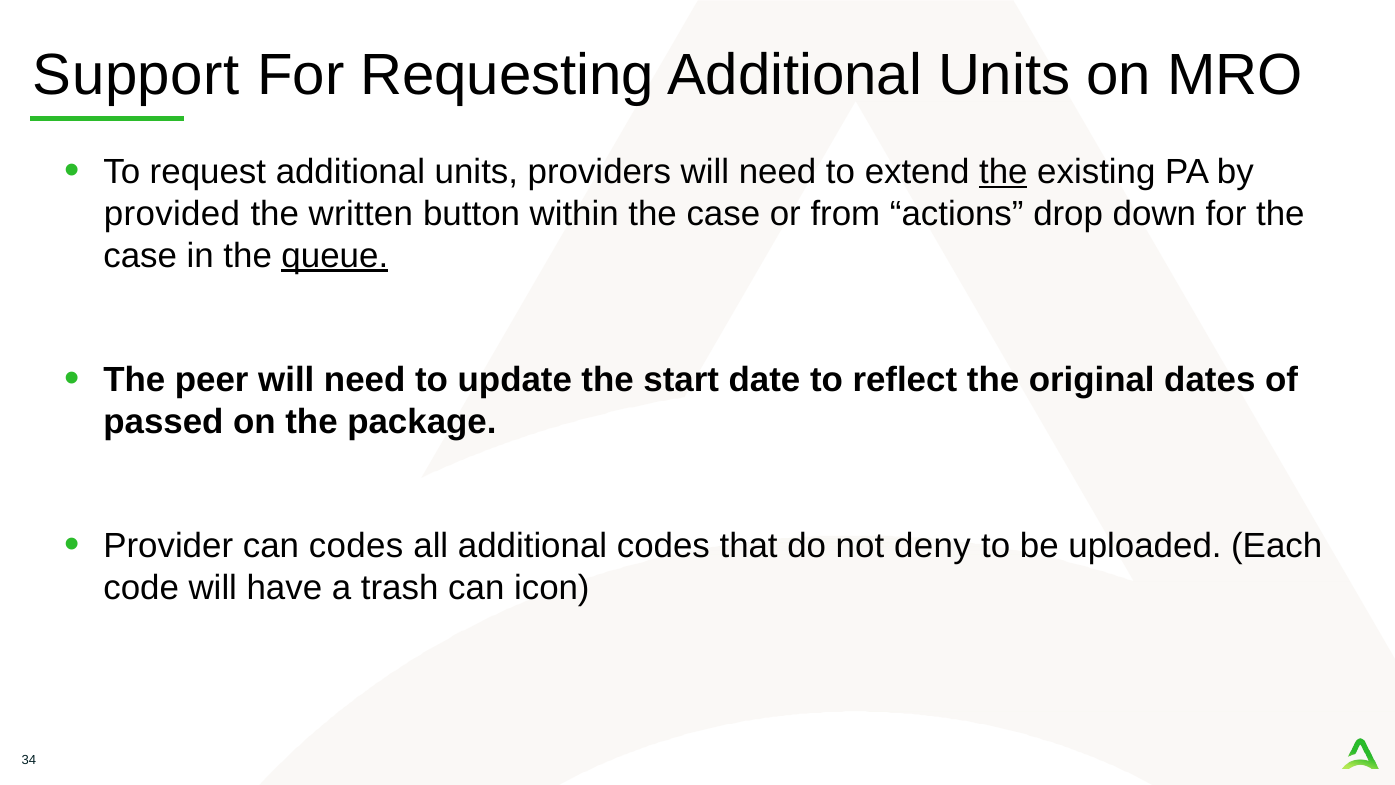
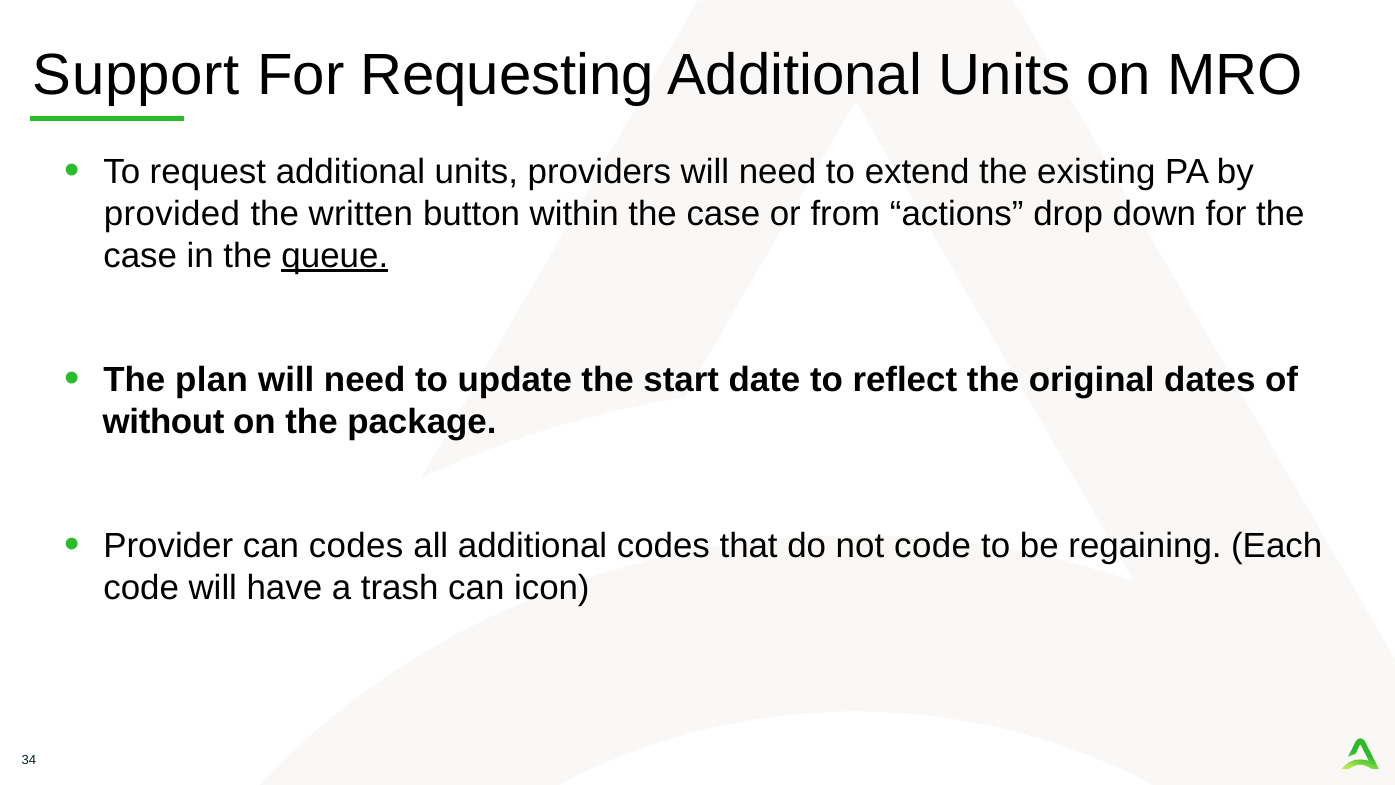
the at (1003, 172) underline: present -> none
peer: peer -> plan
passed: passed -> without
not deny: deny -> code
uploaded: uploaded -> regaining
